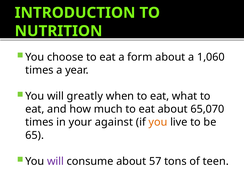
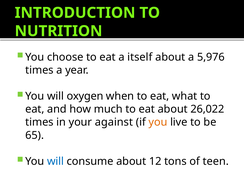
form: form -> itself
1,060: 1,060 -> 5,976
greatly: greatly -> oxygen
65,070: 65,070 -> 26,022
will at (56, 161) colour: purple -> blue
57: 57 -> 12
